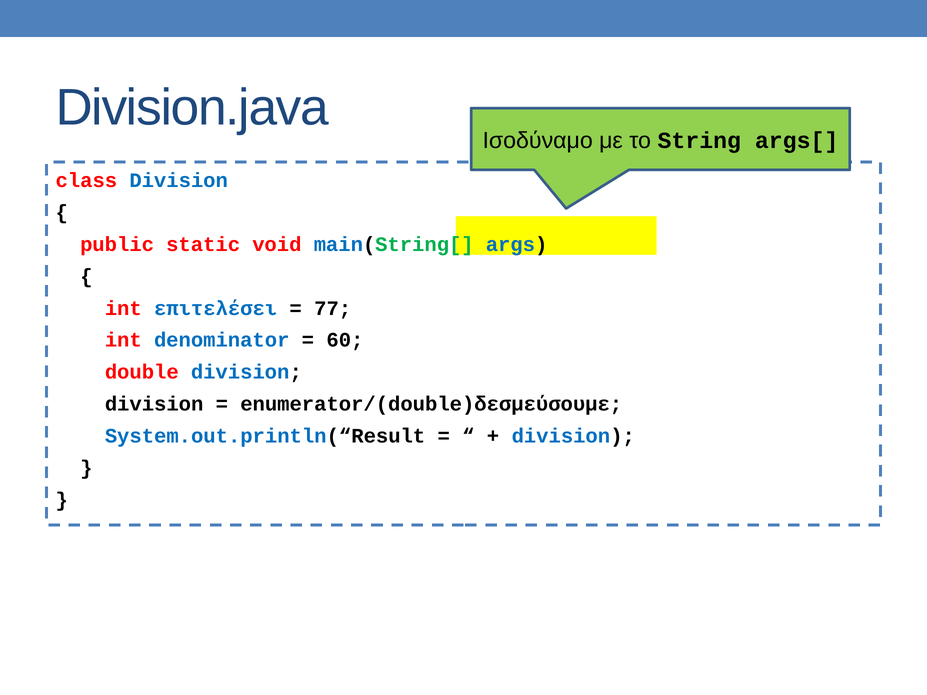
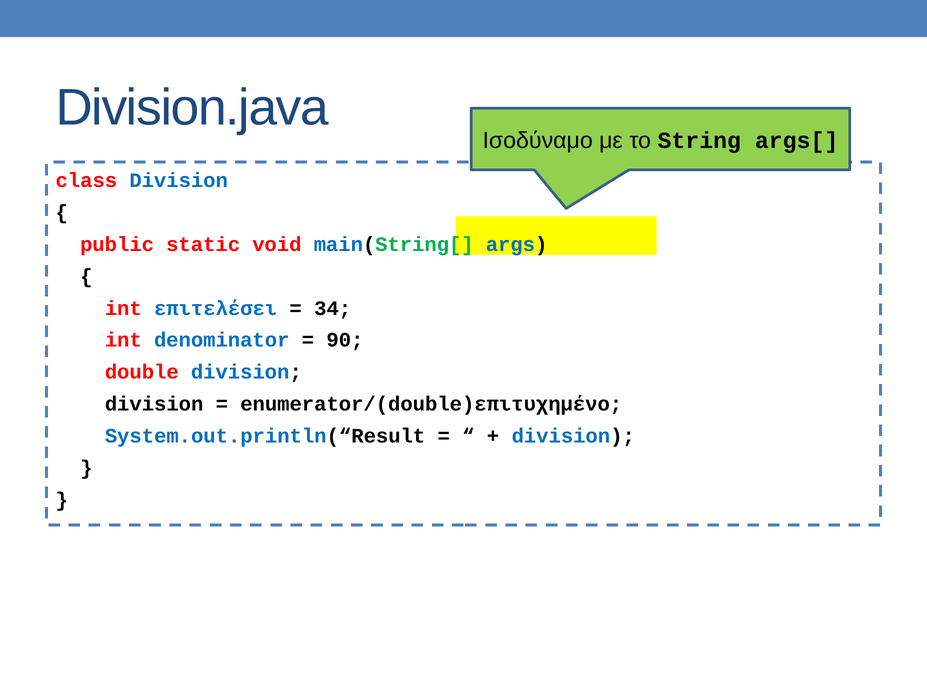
77: 77 -> 34
60: 60 -> 90
enumerator/(double)δεσμεύσουμε: enumerator/(double)δεσμεύσουμε -> enumerator/(double)επιτυχημένο
